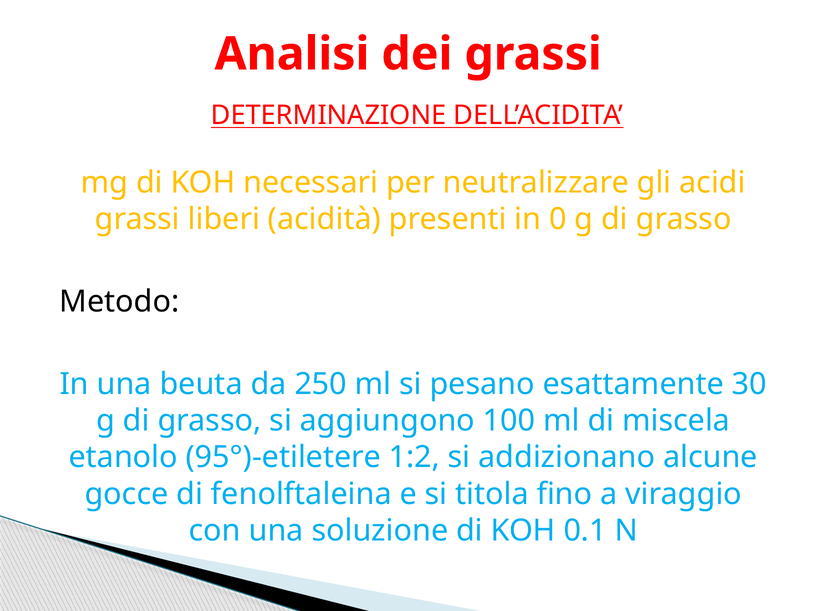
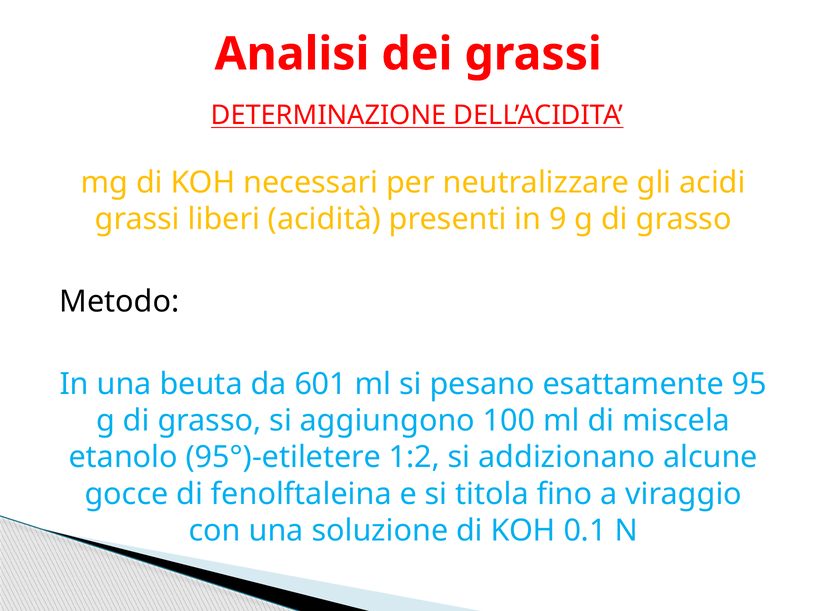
0: 0 -> 9
250: 250 -> 601
30: 30 -> 95
